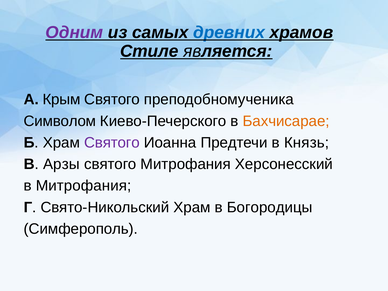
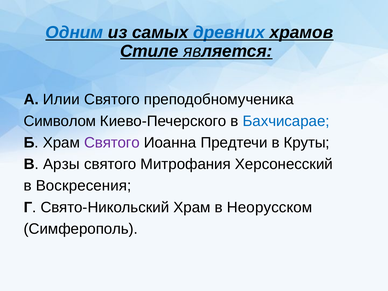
Одним colour: purple -> blue
Крым: Крым -> Илии
Бахчисарае colour: orange -> blue
Князь: Князь -> Круты
в Митрофания: Митрофания -> Воскресения
Богородицы: Богородицы -> Неорусском
